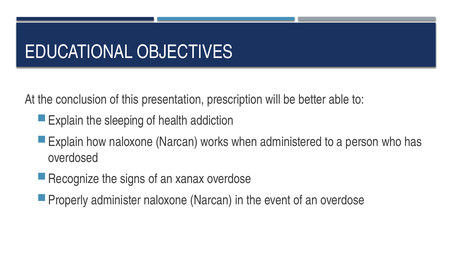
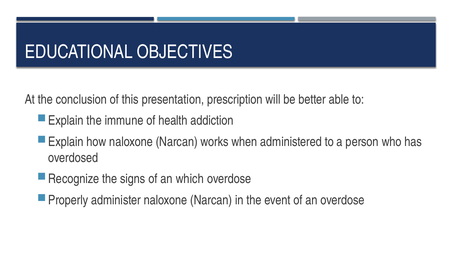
sleeping: sleeping -> immune
xanax: xanax -> which
